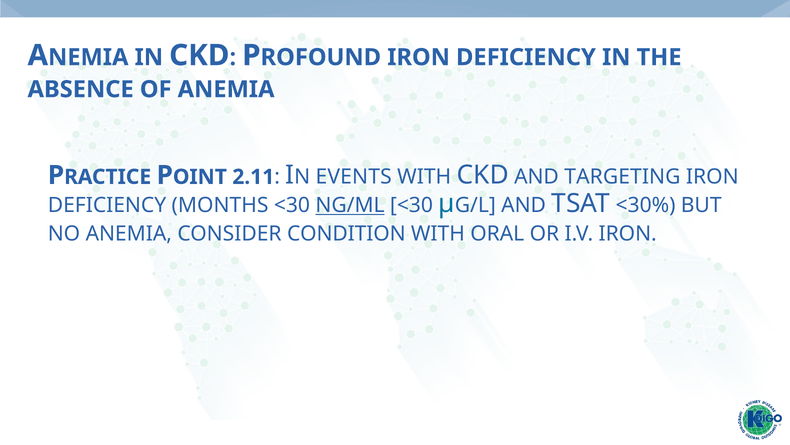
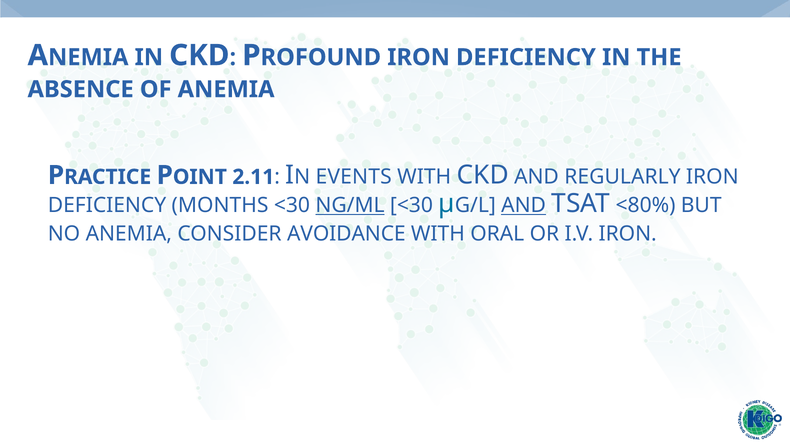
TARGETING: TARGETING -> REGULARLY
AND at (524, 205) underline: none -> present
<30%: <30% -> <80%
CONDITION: CONDITION -> AVOIDANCE
